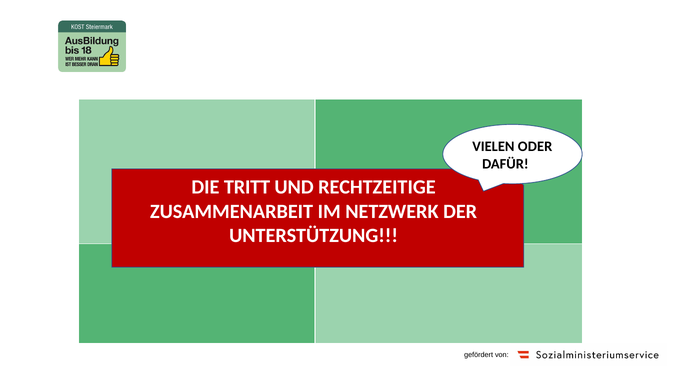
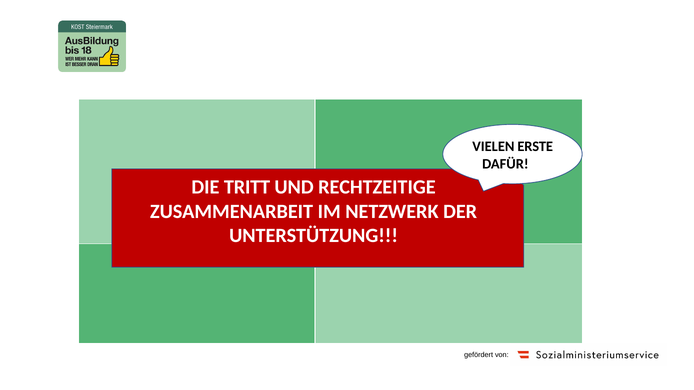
ODER: ODER -> ERSTE
